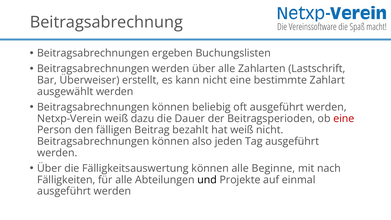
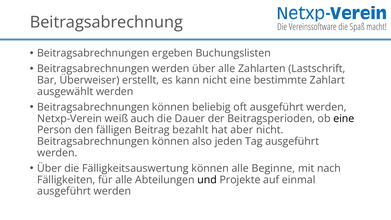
dazu: dazu -> auch
eine at (344, 119) colour: red -> black
hat weiß: weiß -> aber
